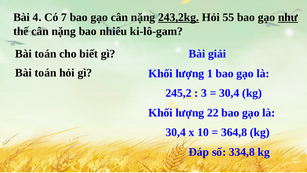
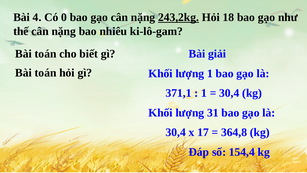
7: 7 -> 0
55: 55 -> 18
như underline: present -> none
245,2: 245,2 -> 371,1
3 at (204, 93): 3 -> 1
22: 22 -> 31
10: 10 -> 17
334,8: 334,8 -> 154,4
